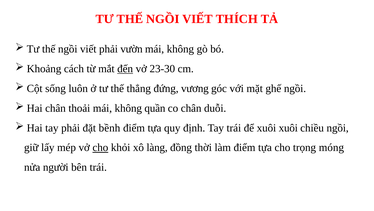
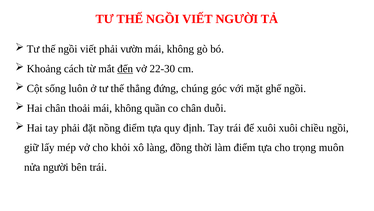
VIẾT THÍCH: THÍCH -> NGƯỜI
23-30: 23-30 -> 22-30
vương: vương -> chúng
bềnh: bềnh -> nồng
cho at (100, 147) underline: present -> none
móng: móng -> muôn
